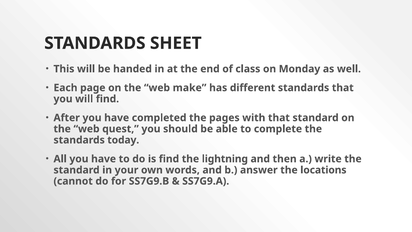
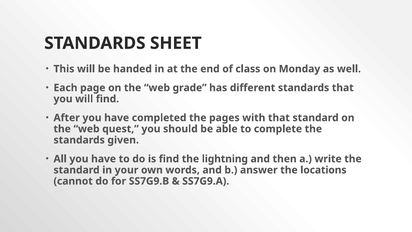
make: make -> grade
today: today -> given
